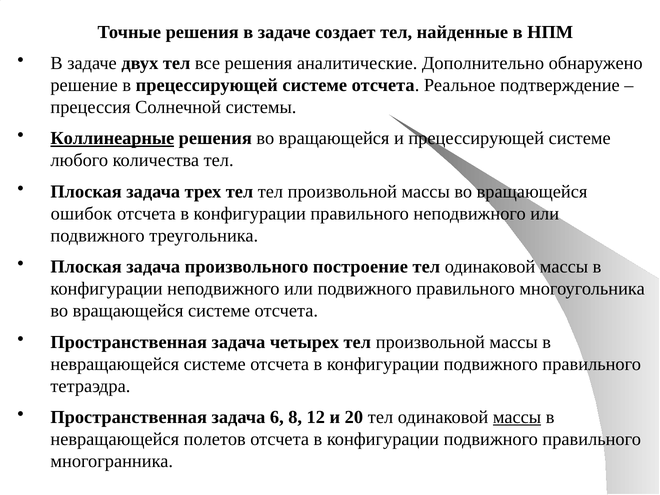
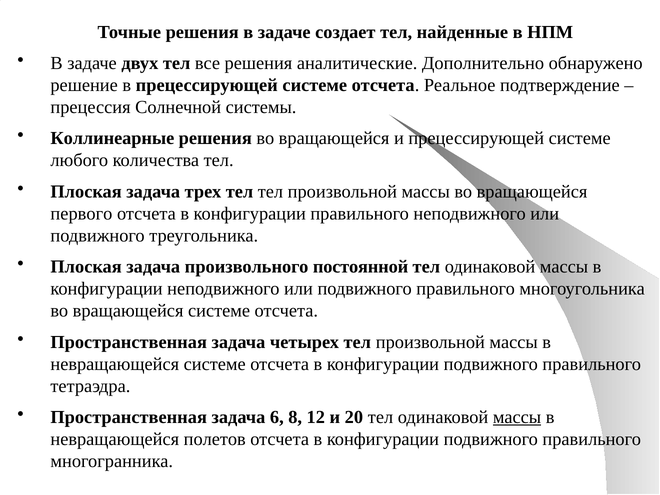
Коллинеарные underline: present -> none
ошибок: ошибок -> первого
построение: построение -> постоянной
